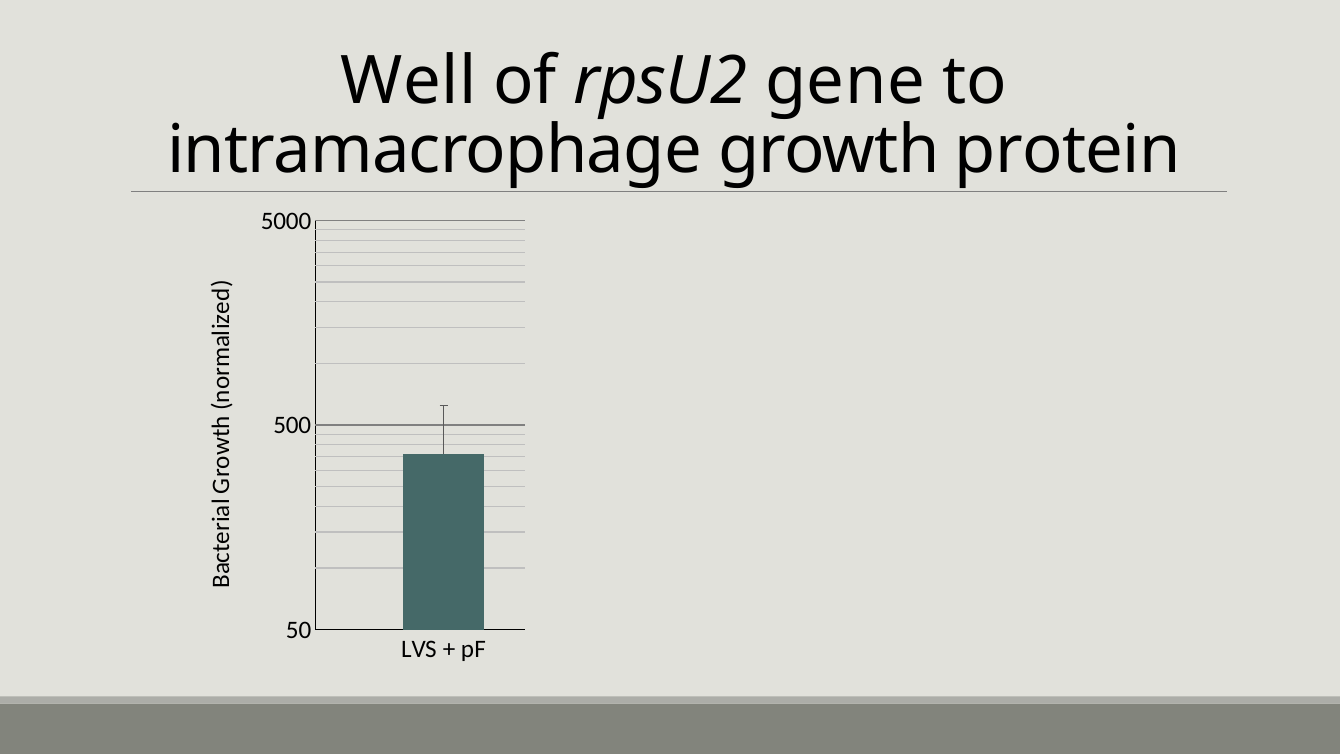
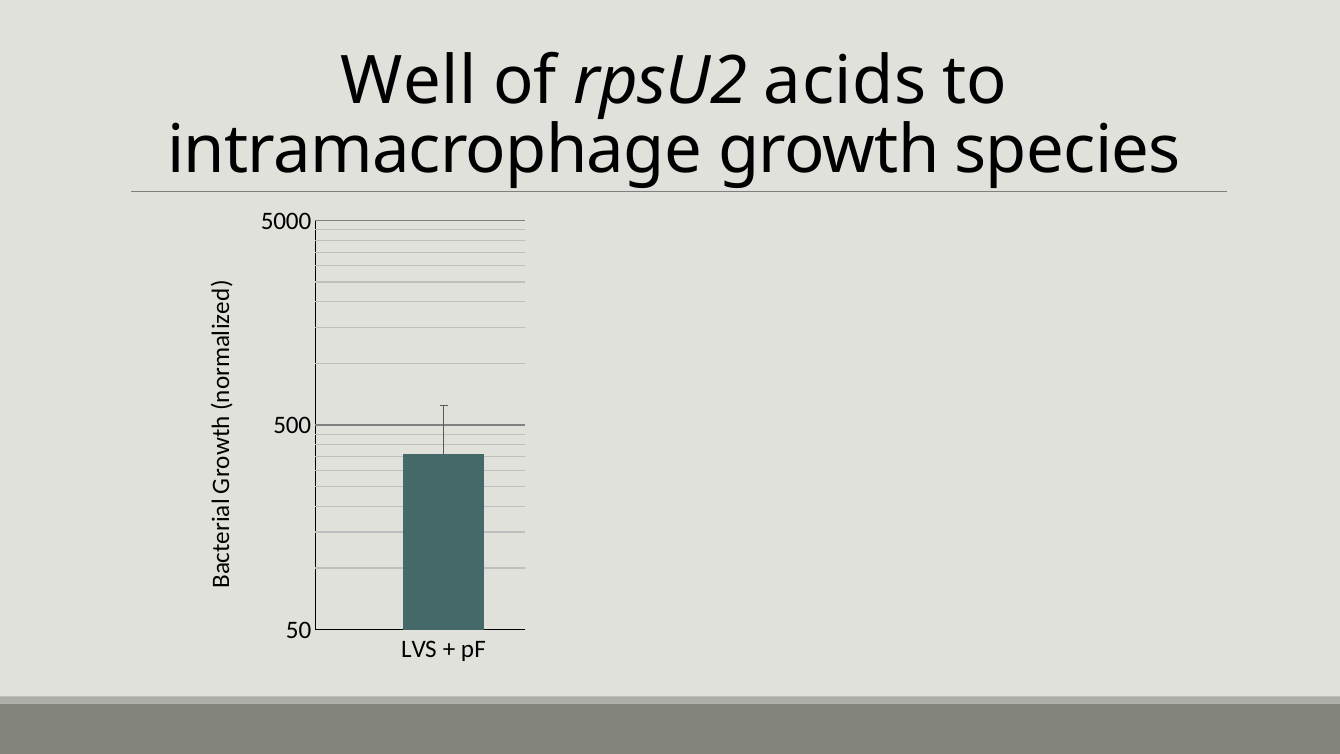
gene: gene -> acids
protein: protein -> species
